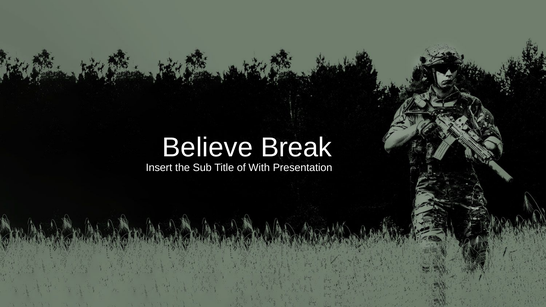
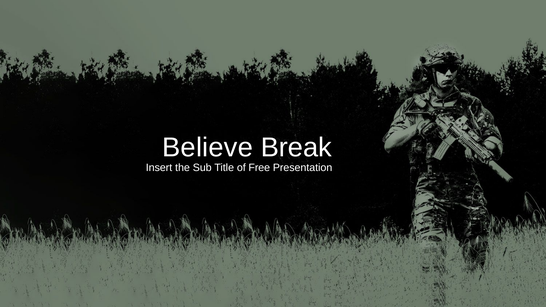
With: With -> Free
